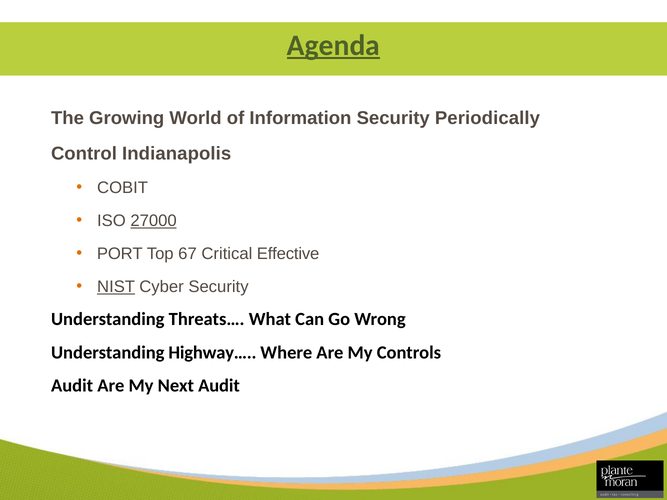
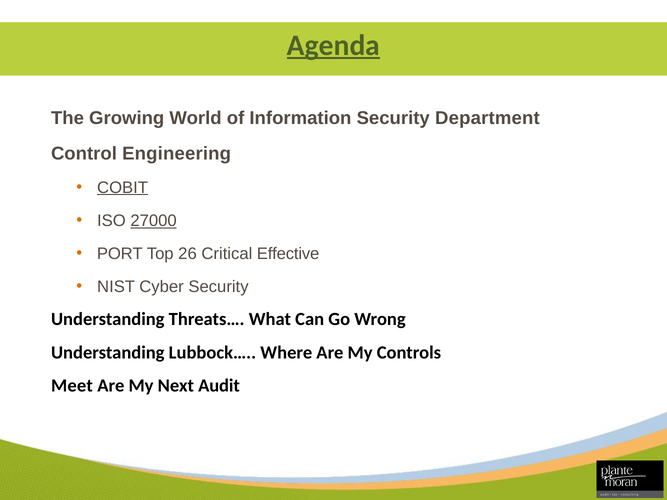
Periodically: Periodically -> Department
Indianapolis: Indianapolis -> Engineering
COBIT underline: none -> present
67: 67 -> 26
NIST underline: present -> none
Highway…: Highway… -> Lubbock…
Audit at (72, 386): Audit -> Meet
